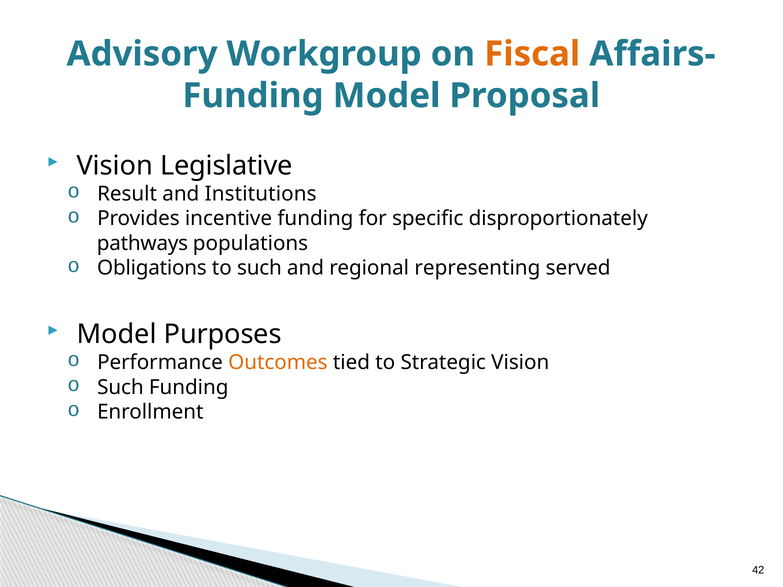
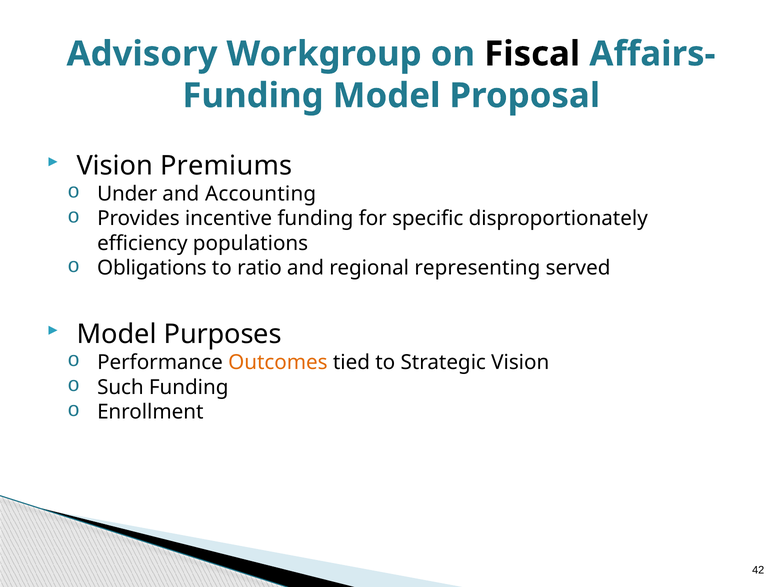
Fiscal colour: orange -> black
Legislative: Legislative -> Premiums
Result: Result -> Under
Institutions: Institutions -> Accounting
pathways: pathways -> efficiency
to such: such -> ratio
